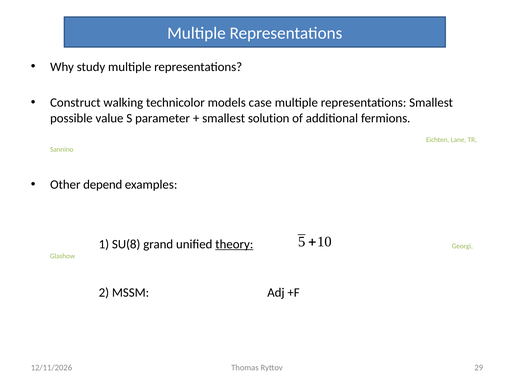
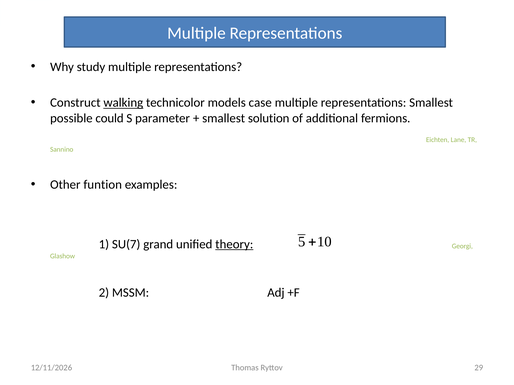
walking underline: none -> present
value: value -> could
depend: depend -> funtion
SU(8: SU(8 -> SU(7
